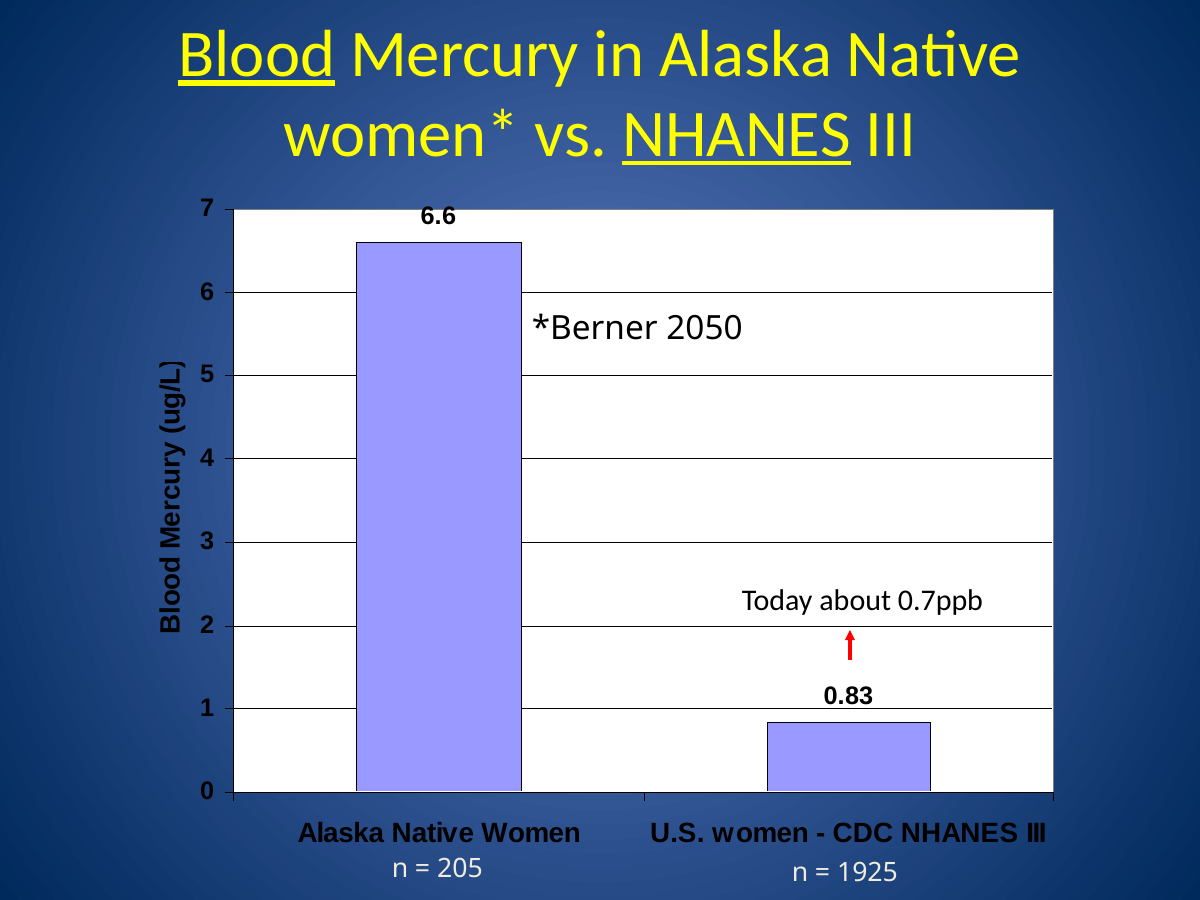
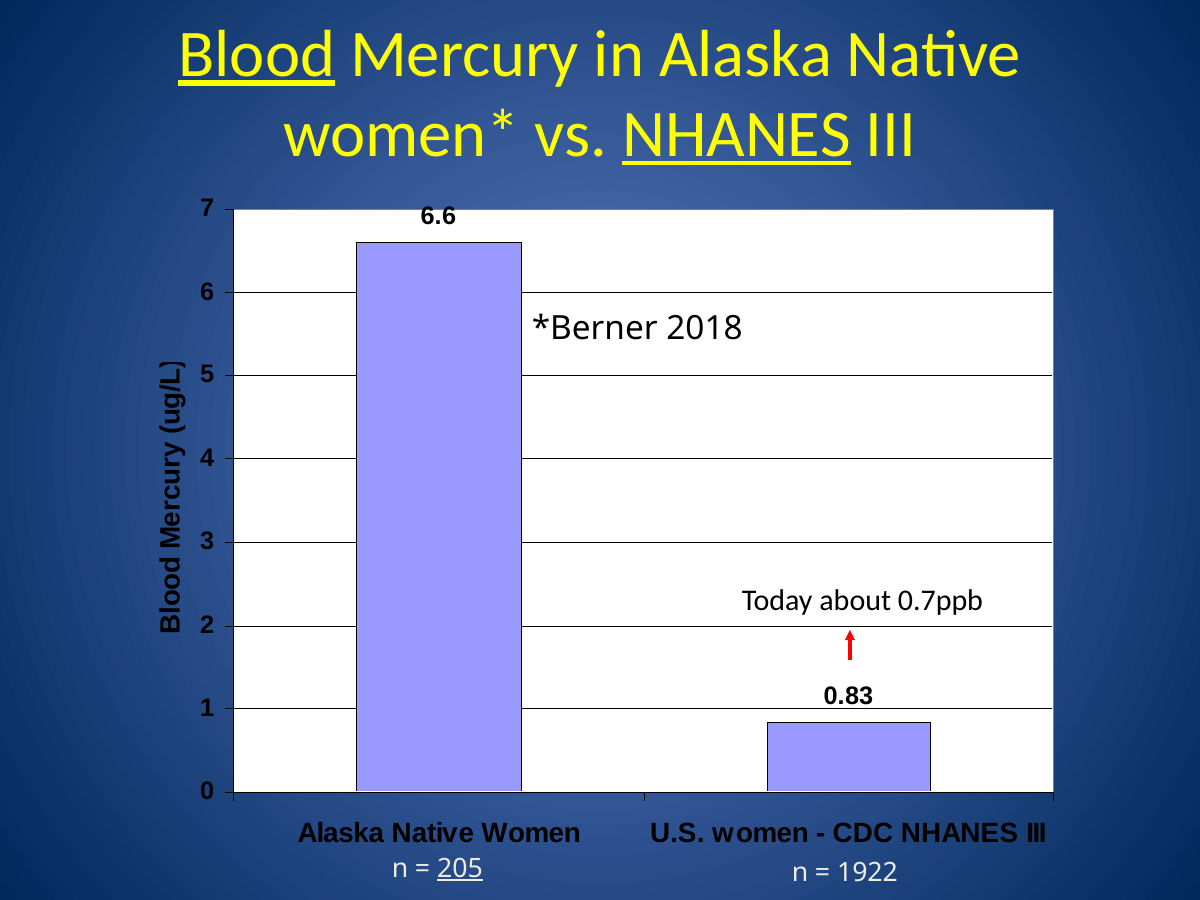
2050: 2050 -> 2018
205 underline: none -> present
1925: 1925 -> 1922
